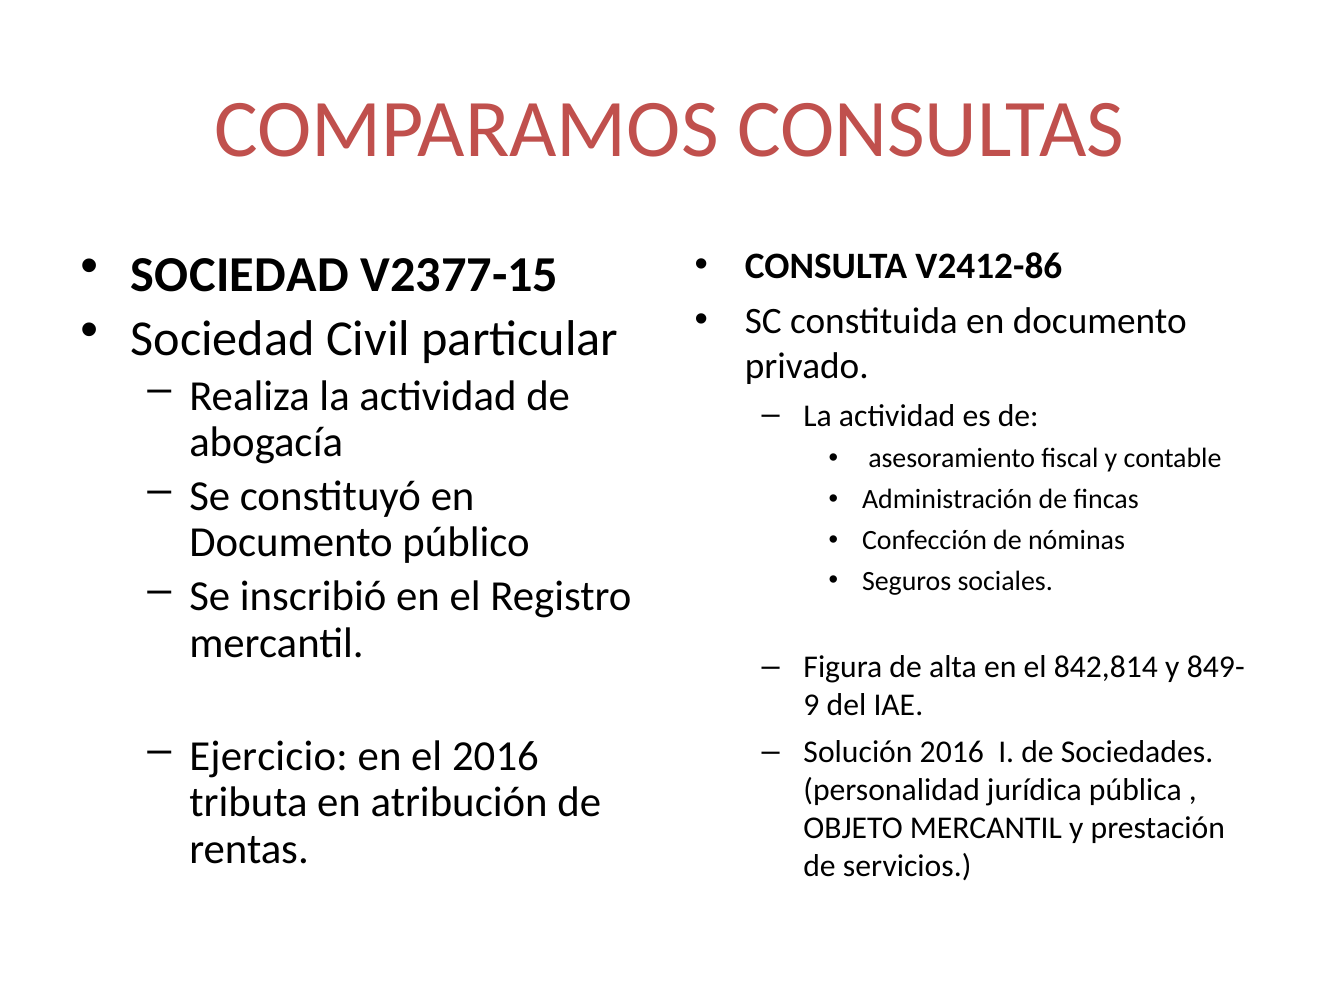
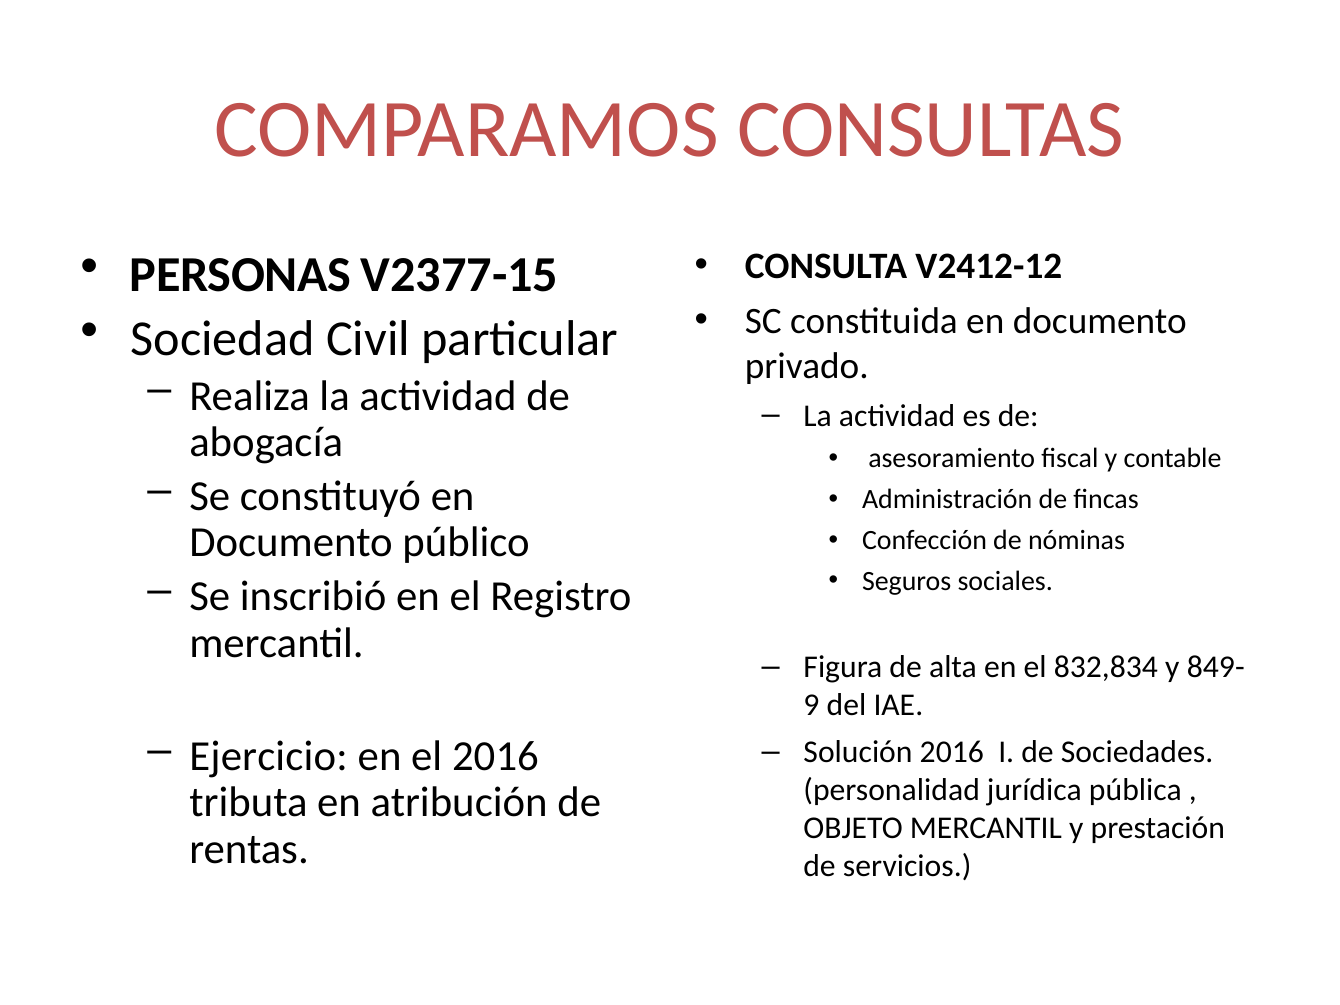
SOCIEDAD at (240, 275): SOCIEDAD -> PERSONAS
V2412-86: V2412-86 -> V2412-12
842,814: 842,814 -> 832,834
